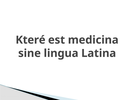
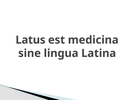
Které: Které -> Latus
